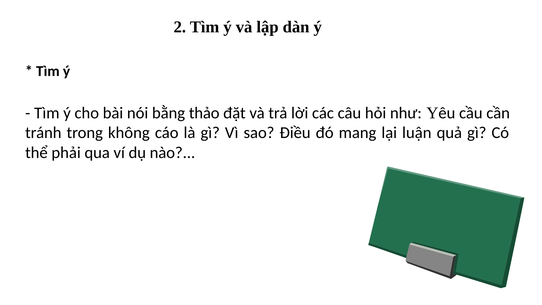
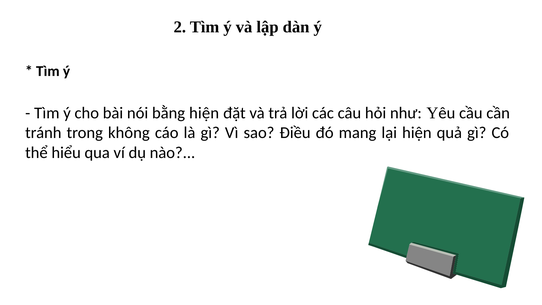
bằng thảo: thảo -> hiện
lại luận: luận -> hiện
phải: phải -> hiểu
